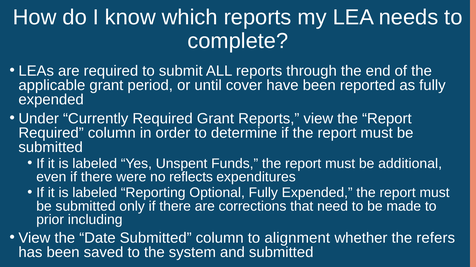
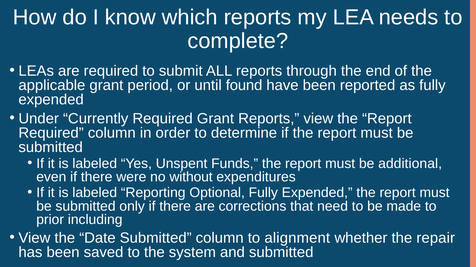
cover: cover -> found
reflects: reflects -> without
refers: refers -> repair
